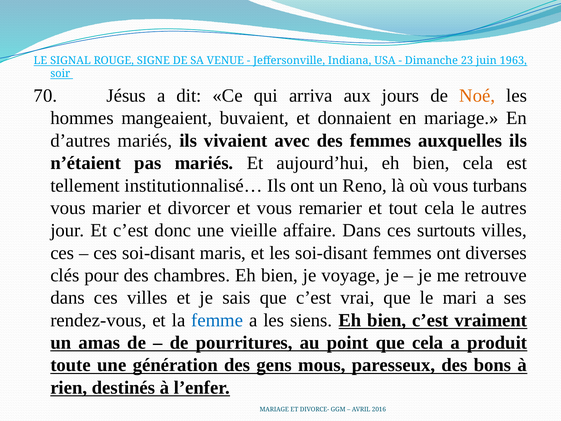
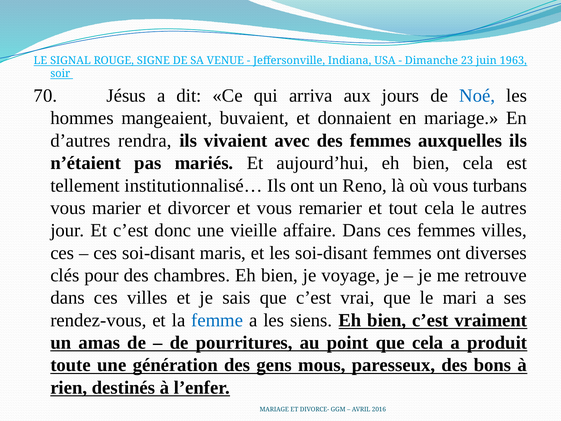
Noé colour: orange -> blue
d’autres mariés: mariés -> rendra
ces surtouts: surtouts -> femmes
